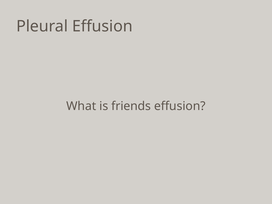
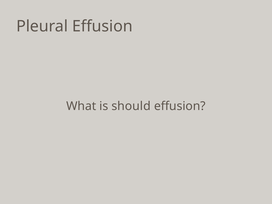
friends: friends -> should
